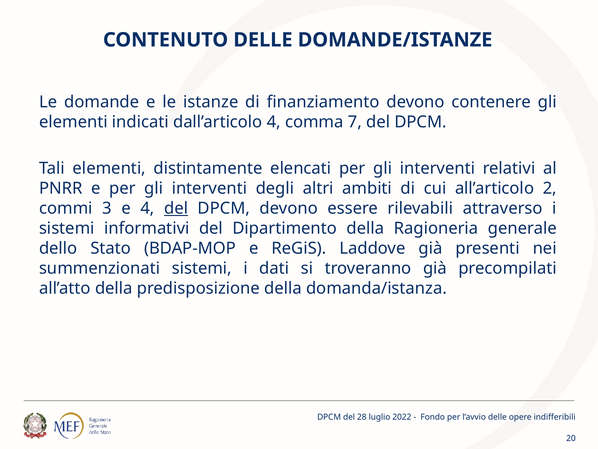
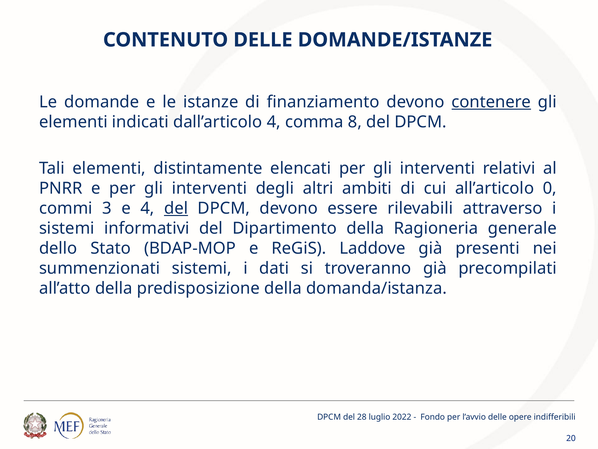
contenere underline: none -> present
7: 7 -> 8
2: 2 -> 0
